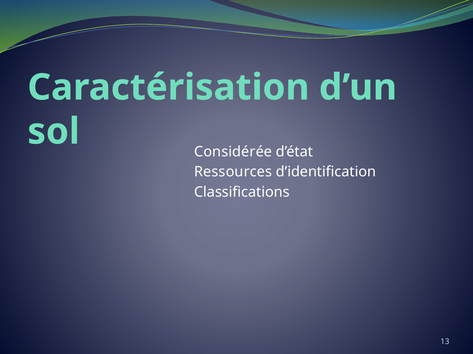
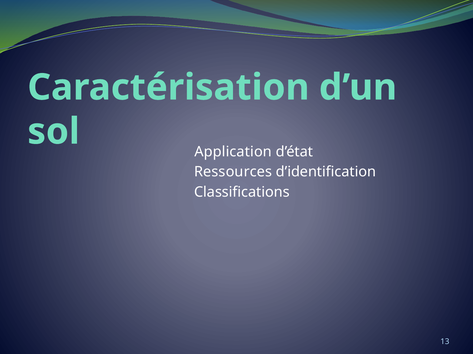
Considérée: Considérée -> Application
